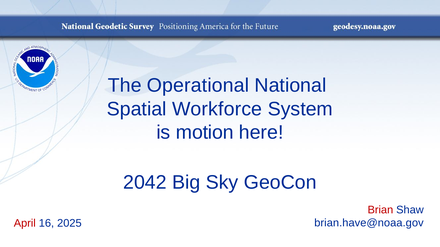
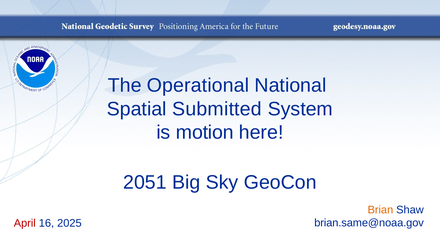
Workforce: Workforce -> Submitted
2042: 2042 -> 2051
Brian colour: red -> orange
brian.have@noaa.gov: brian.have@noaa.gov -> brian.same@noaa.gov
